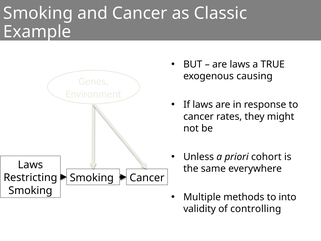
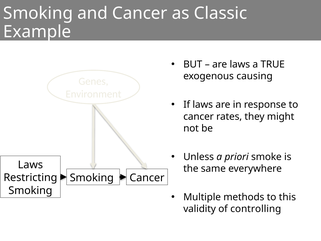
cohort: cohort -> smoke
into: into -> this
